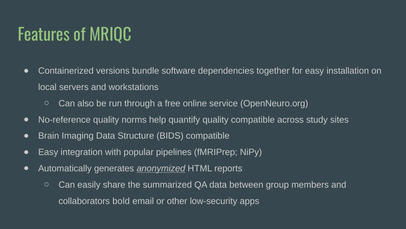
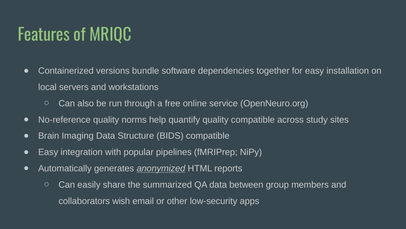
bold: bold -> wish
